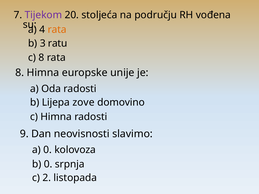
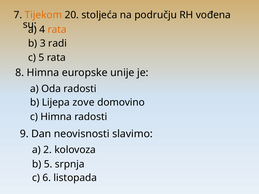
Tijekom colour: purple -> orange
ratu: ratu -> radi
c 8: 8 -> 5
a 0: 0 -> 2
b 0: 0 -> 5
2: 2 -> 6
